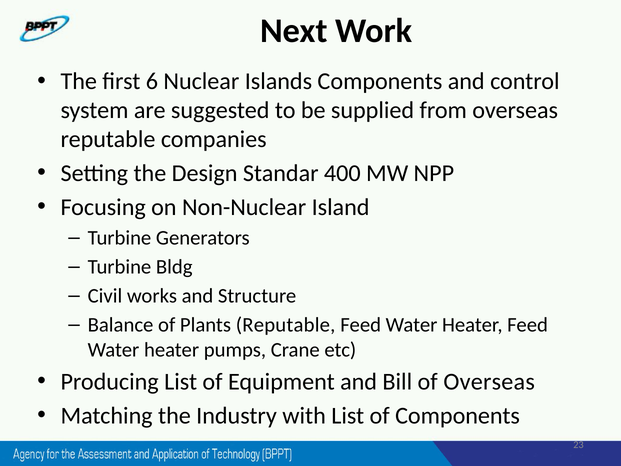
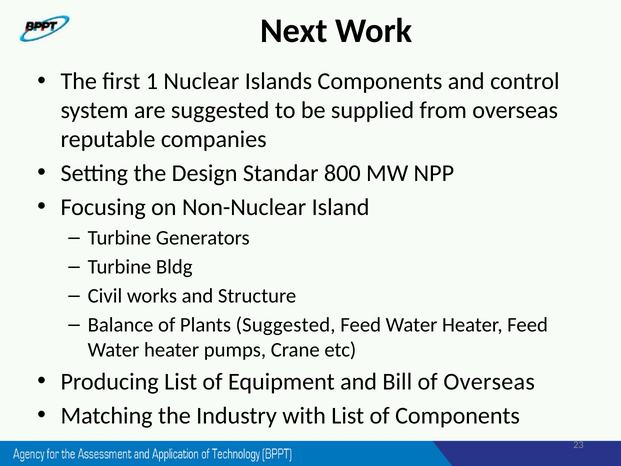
6: 6 -> 1
400: 400 -> 800
Plants Reputable: Reputable -> Suggested
